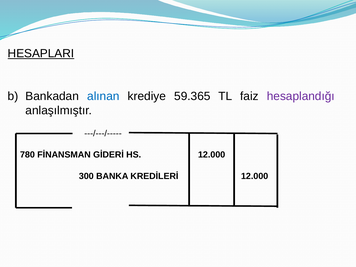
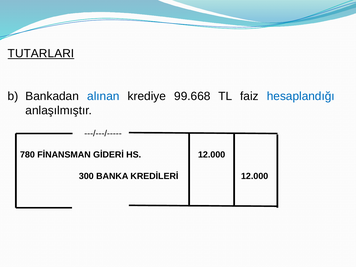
HESAPLARI: HESAPLARI -> TUTARLARI
59.365: 59.365 -> 99.668
hesaplandığı colour: purple -> blue
